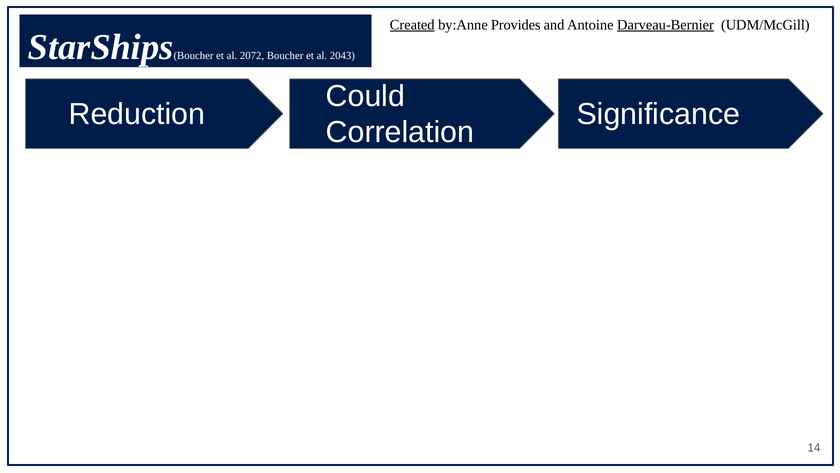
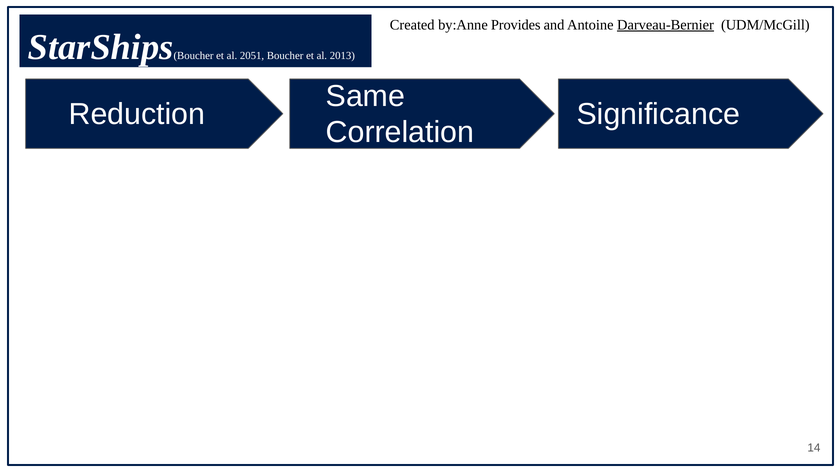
Created underline: present -> none
2072: 2072 -> 2051
2043: 2043 -> 2013
Could: Could -> Same
